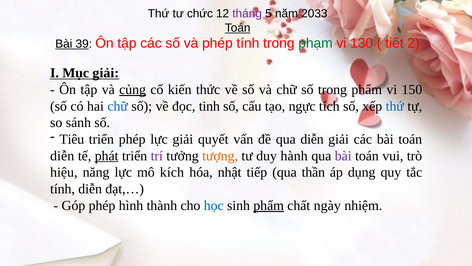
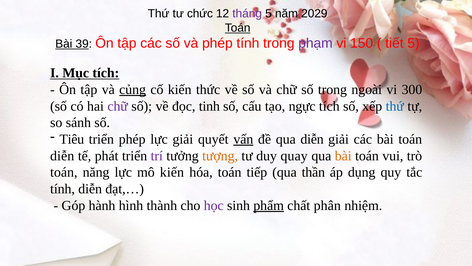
2033: 2033 -> 2029
phạm colour: green -> purple
130: 130 -> 150
tiết 2: 2 -> 5
Mục giải: giải -> tích
trong phẩm: phẩm -> ngoài
150: 150 -> 300
chữ at (118, 106) colour: blue -> purple
vấn underline: none -> present
phát underline: present -> none
hành: hành -> quay
bài at (343, 156) colour: purple -> orange
hiệu at (64, 172): hiệu -> toán
mô kích: kích -> kiến
hóa nhật: nhật -> toán
Góp phép: phép -> hành
học colour: blue -> purple
ngày: ngày -> phân
